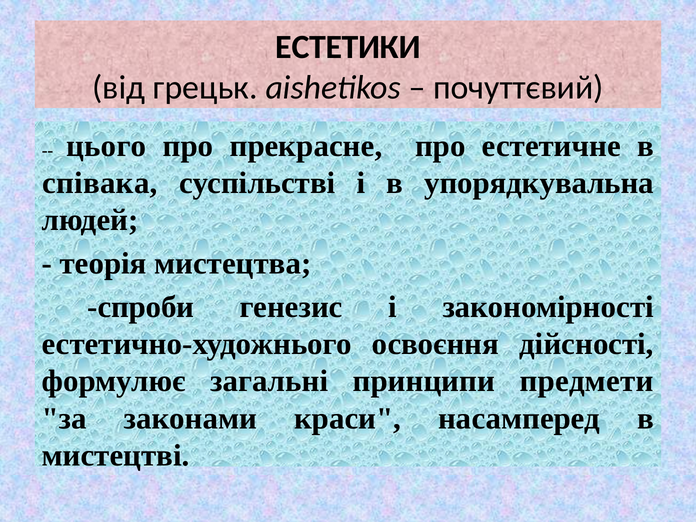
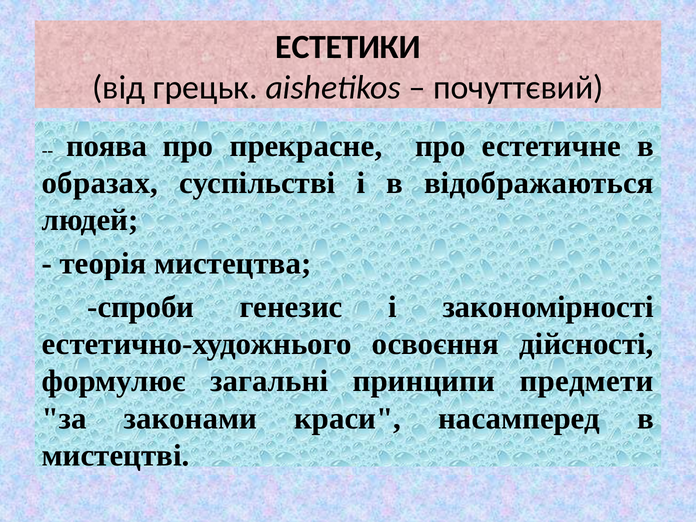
цього: цього -> поява
співака: співака -> образах
упорядкувальна: упорядкувальна -> відображаються
